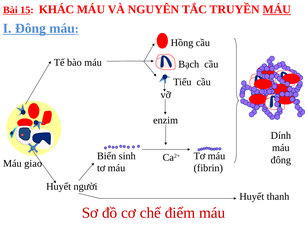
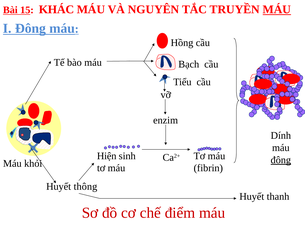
Biến: Biến -> Hiện
đông at (281, 160) underline: none -> present
giao: giao -> khỏi
người: người -> thông
